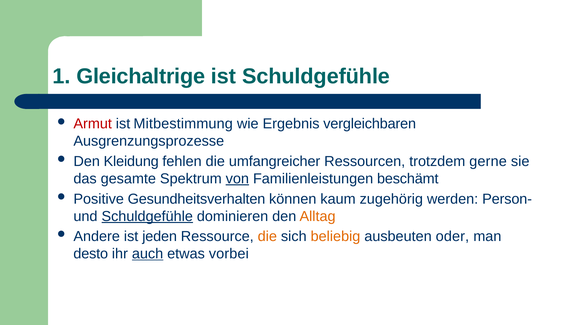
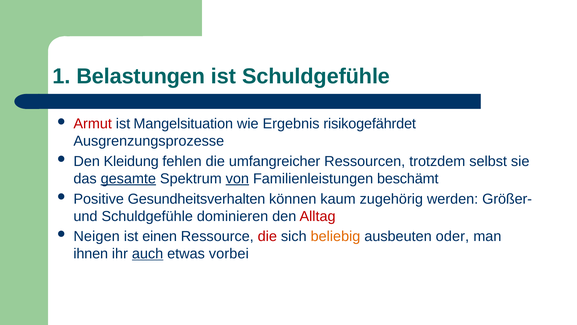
Gleichaltrige: Gleichaltrige -> Belastungen
Mitbestimmung: Mitbestimmung -> Mangelsituation
vergleichbaren: vergleichbaren -> risikogefährdet
gerne: gerne -> selbst
gesamte underline: none -> present
Person-: Person- -> Größer-
Schuldgefühle at (147, 216) underline: present -> none
Alltag colour: orange -> red
Andere: Andere -> Neigen
jeden: jeden -> einen
die at (267, 236) colour: orange -> red
desto: desto -> ihnen
